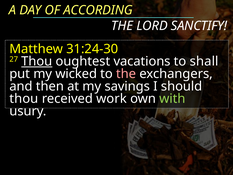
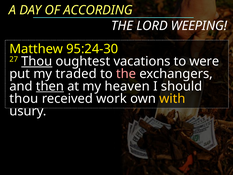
SANCTIFY: SANCTIFY -> WEEPING
31:24-30: 31:24-30 -> 95:24-30
shall: shall -> were
wicked: wicked -> traded
then underline: none -> present
savings: savings -> heaven
with colour: light green -> yellow
